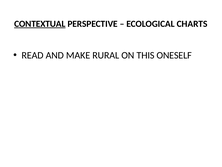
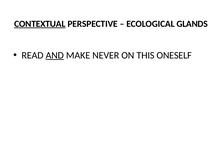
CHARTS: CHARTS -> GLANDS
AND underline: none -> present
RURAL: RURAL -> NEVER
